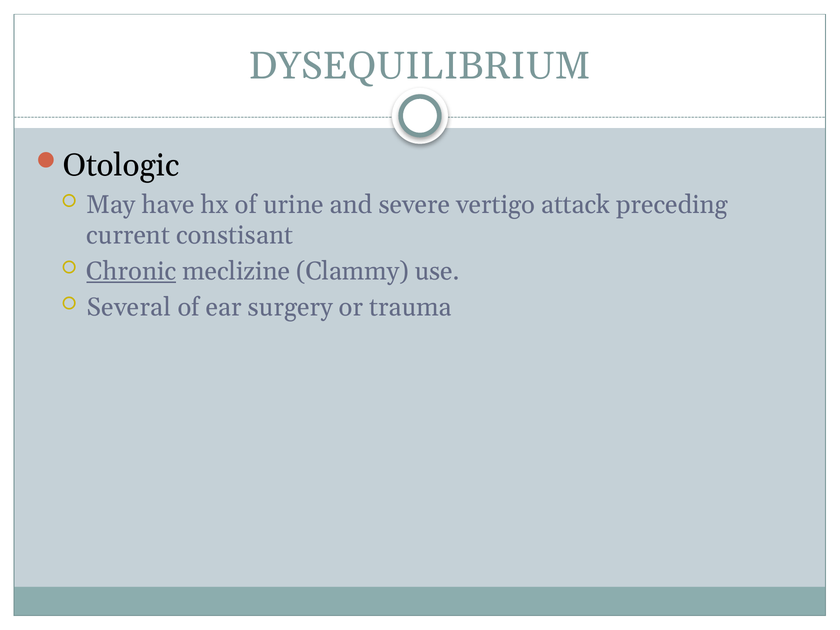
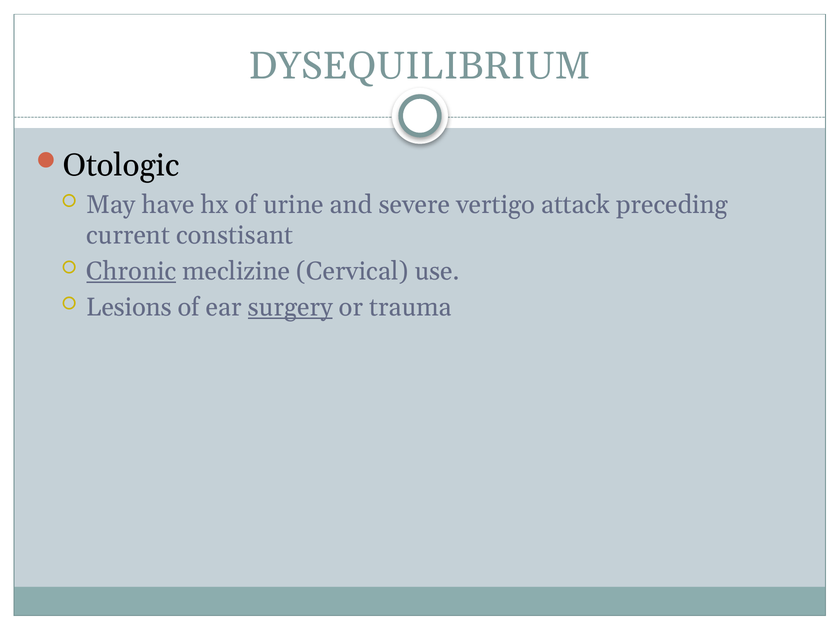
Clammy: Clammy -> Cervical
Several: Several -> Lesions
surgery underline: none -> present
